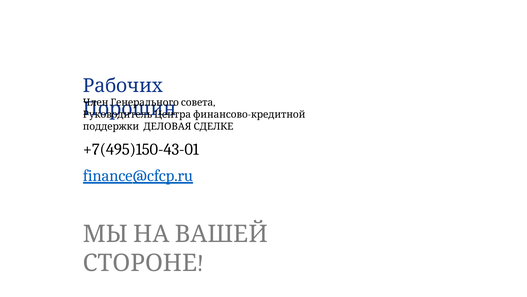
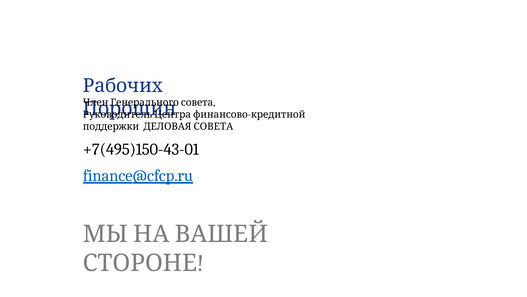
ДЕЛОВАЯ СДЕЛКЕ: СДЕЛКЕ -> СОВЕТА
